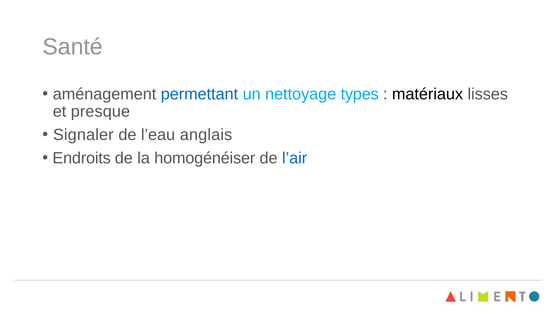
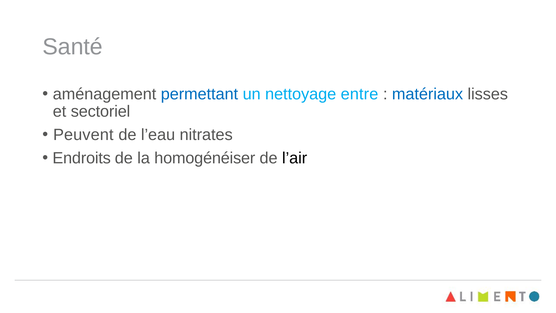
types: types -> entre
matériaux colour: black -> blue
presque: presque -> sectoriel
Signaler: Signaler -> Peuvent
anglais: anglais -> nitrates
l’air colour: blue -> black
